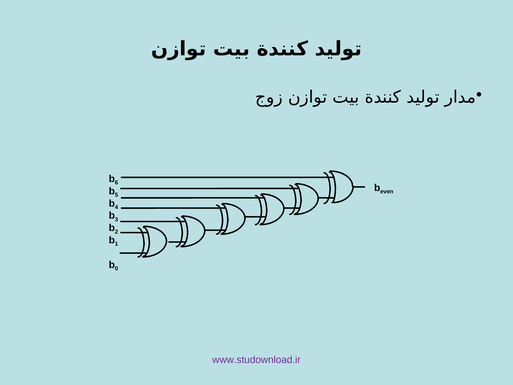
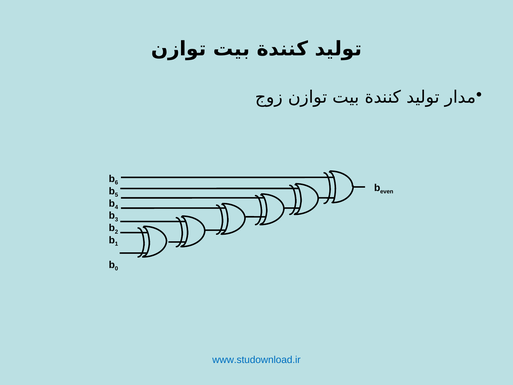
www.studownload.ir colour: purple -> blue
